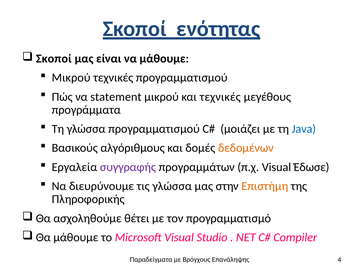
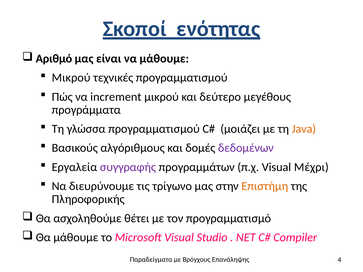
Σκοποί at (54, 59): Σκοποί -> Αριθμό
statement: statement -> increment
και τεχνικές: τεχνικές -> δεύτερο
Java colour: blue -> orange
δεδομένων colour: orange -> purple
Έδωσε: Έδωσε -> Μέχρι
τις γλώσσα: γλώσσα -> τρίγωνο
